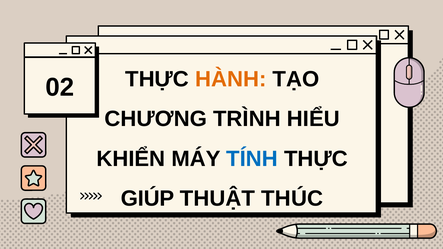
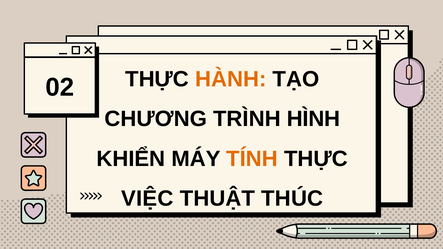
HIỂU: HIỂU -> HÌNH
TÍNH colour: blue -> orange
GIÚP: GIÚP -> VIỆC
